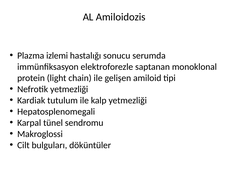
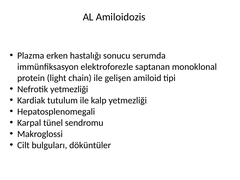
izlemi: izlemi -> erken
